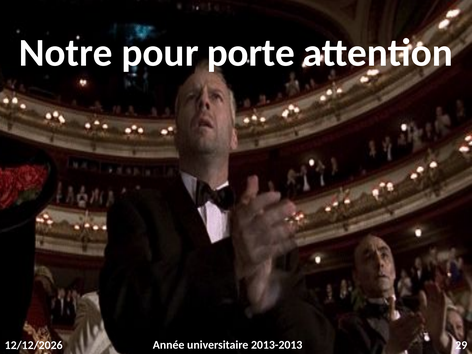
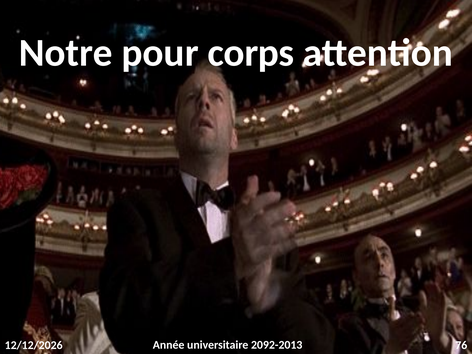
porte: porte -> corps
2013-2013: 2013-2013 -> 2092-2013
29: 29 -> 76
